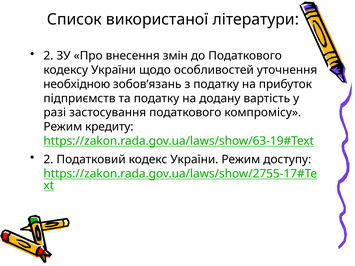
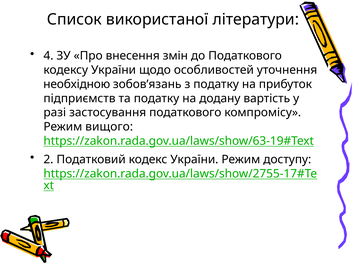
2 at (48, 56): 2 -> 4
кредиту: кредиту -> вищого
